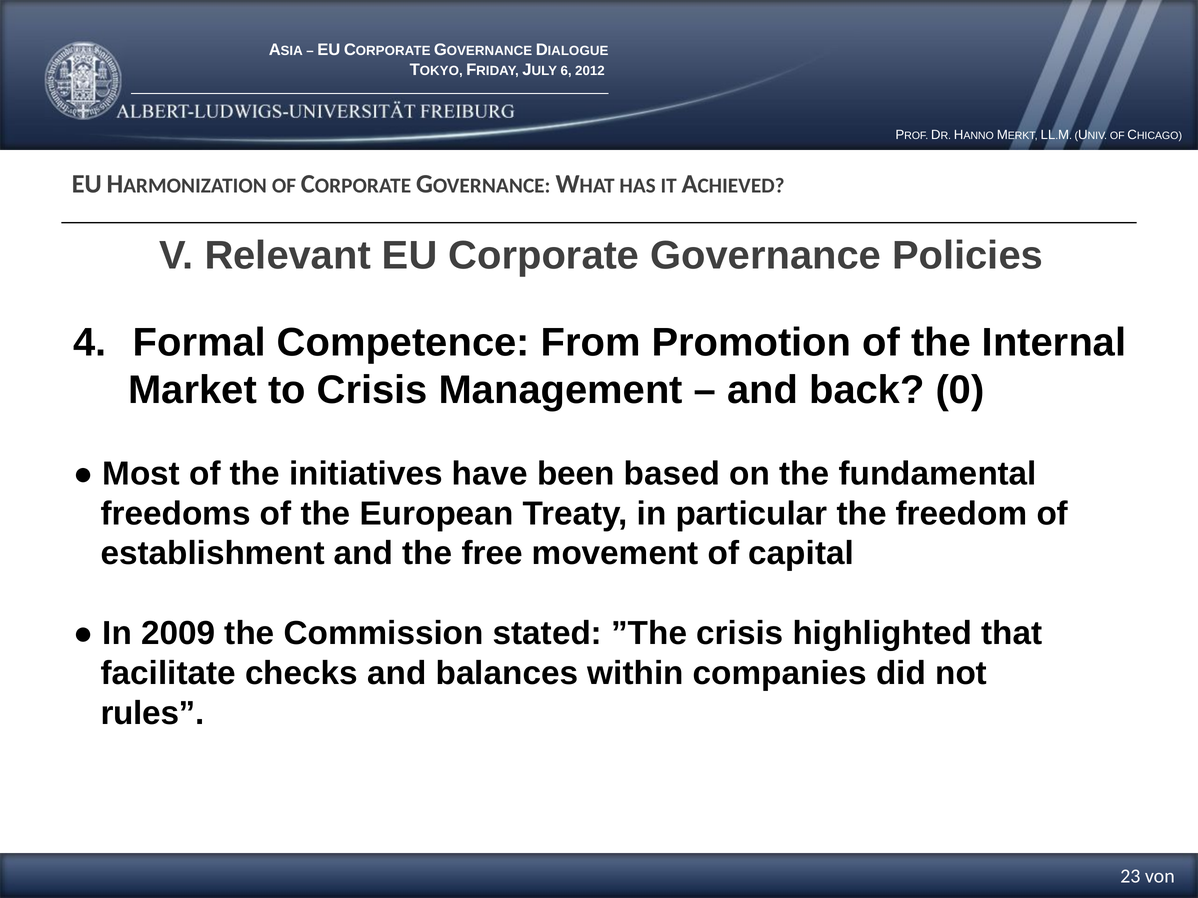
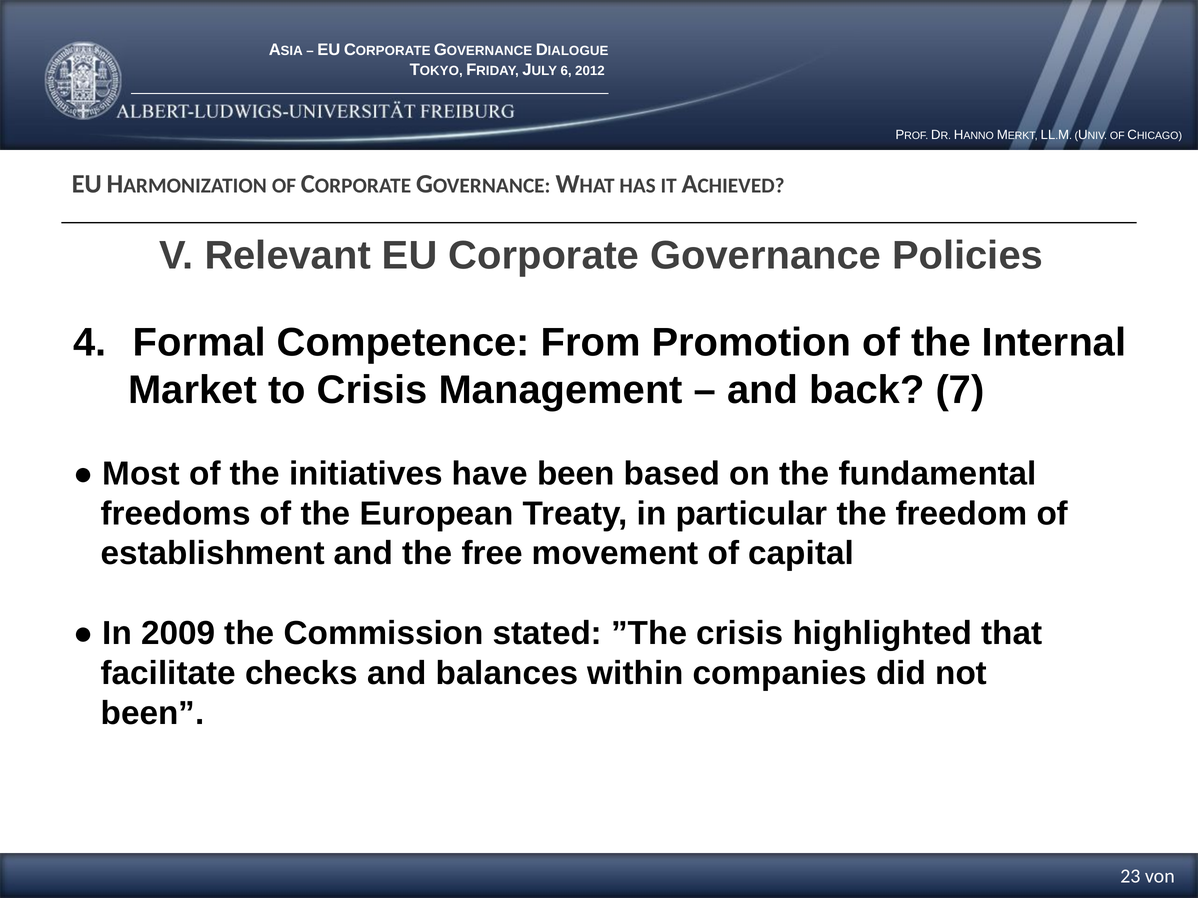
0: 0 -> 7
rules at (153, 714): rules -> been
